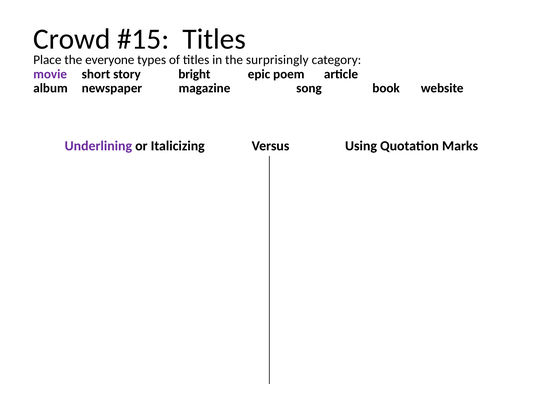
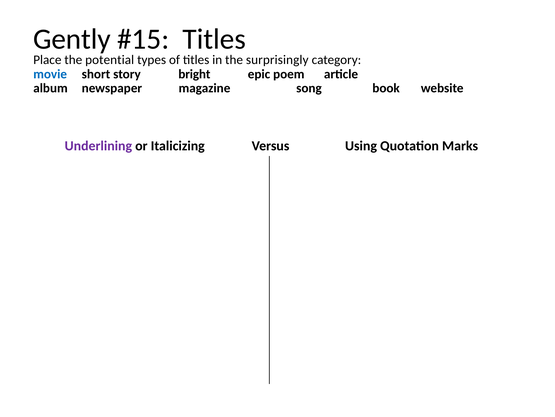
Crowd: Crowd -> Gently
everyone: everyone -> potential
movie colour: purple -> blue
